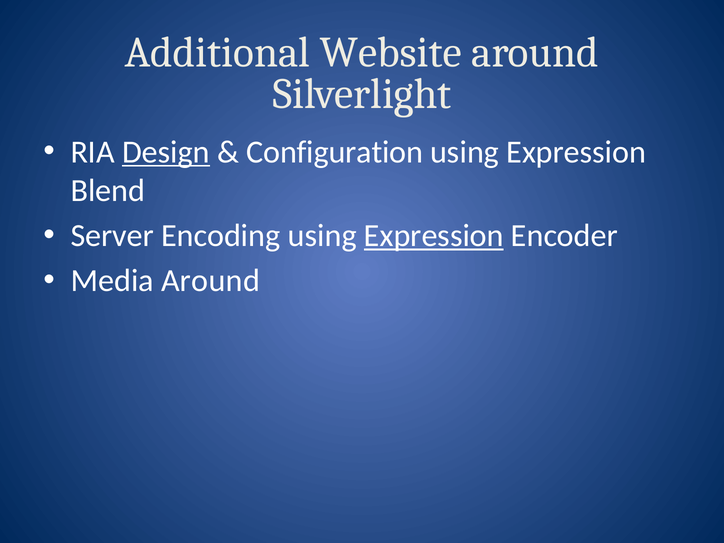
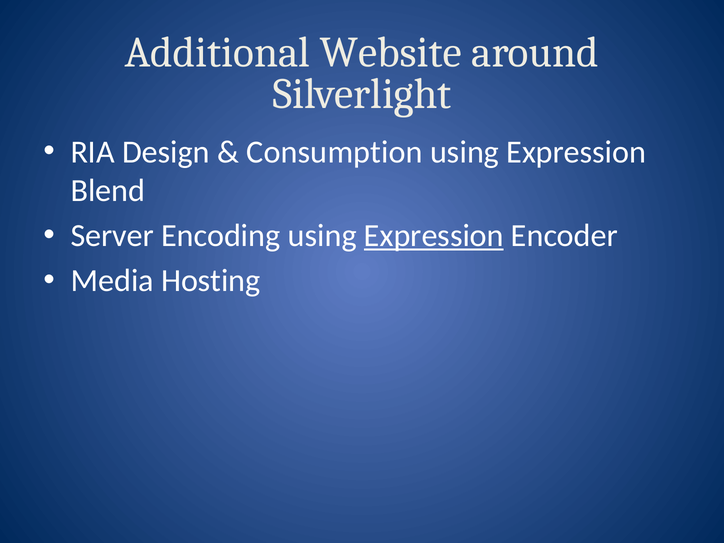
Design underline: present -> none
Configuration: Configuration -> Consumption
Media Around: Around -> Hosting
